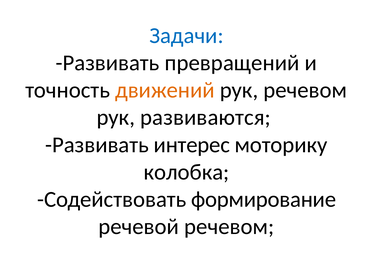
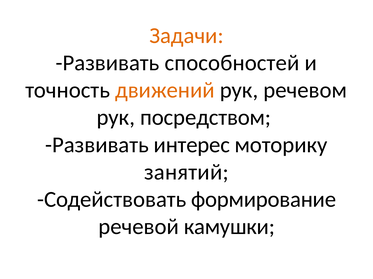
Задачи colour: blue -> orange
превращений: превращений -> способностей
развиваются: развиваются -> посредством
колобка: колобка -> занятий
речевой речевом: речевом -> камушки
